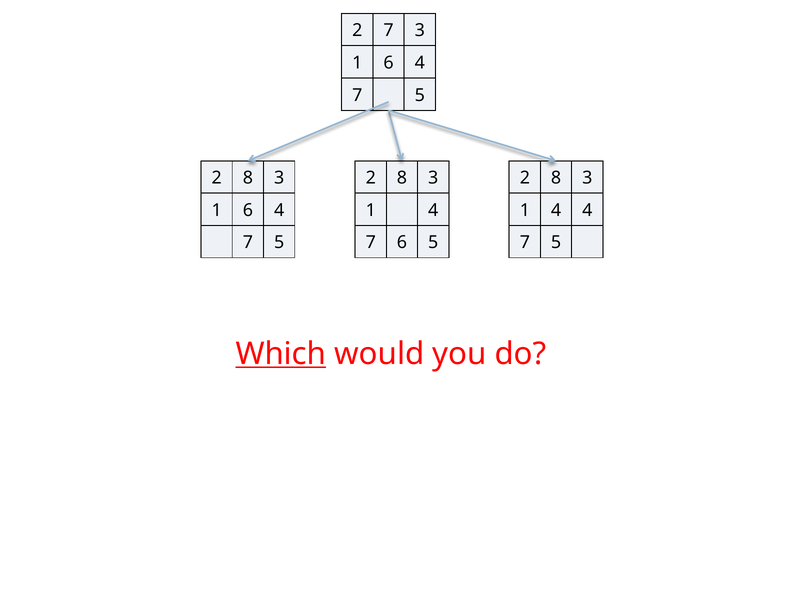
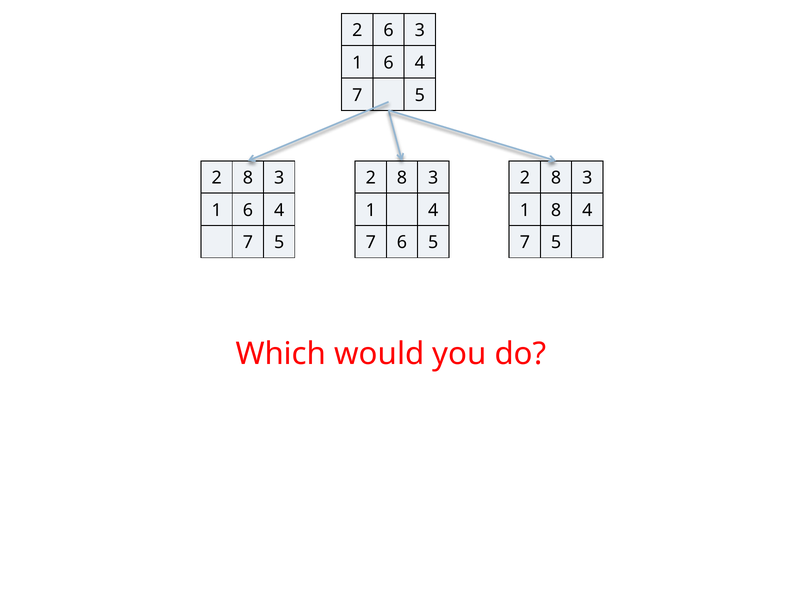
2 7: 7 -> 6
4 at (556, 210): 4 -> 8
Which underline: present -> none
